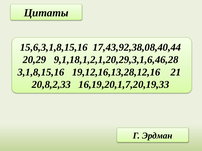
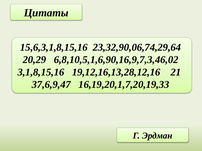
17,43,92,38,08,40,44: 17,43,92,38,08,40,44 -> 23,32,90,06,74,29,64
9,1,18,1,2,1,20,29,3,1,6,46,28: 9,1,18,1,2,1,20,29,3,1,6,46,28 -> 6,8,10,5,1,6,90,16,9,7,3,46,02
20,8,2,33: 20,8,2,33 -> 37,6,9,47
